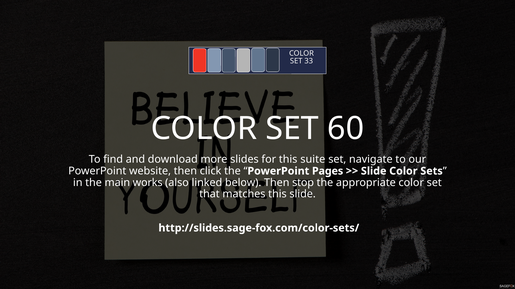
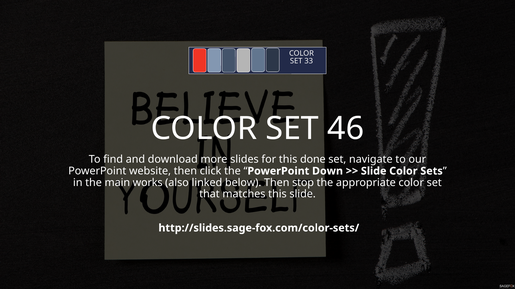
60: 60 -> 46
suite: suite -> done
Pages: Pages -> Down
